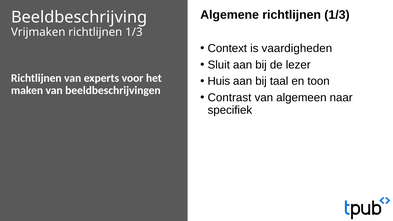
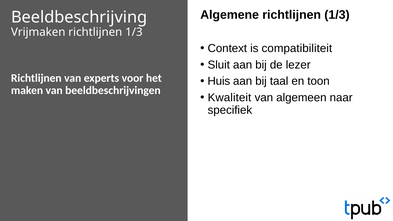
vaardigheden: vaardigheden -> compatibiliteit
Contrast: Contrast -> Kwaliteit
